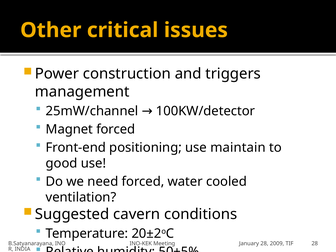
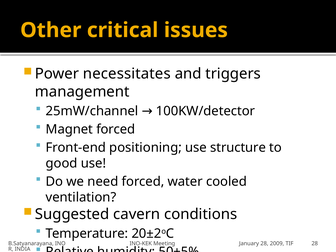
construction: construction -> necessitates
maintain: maintain -> structure
